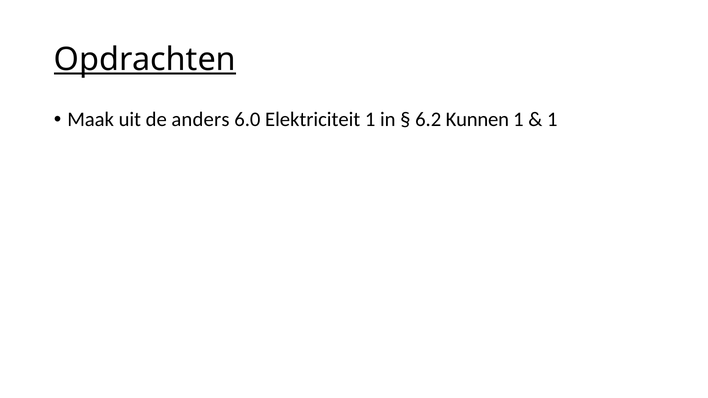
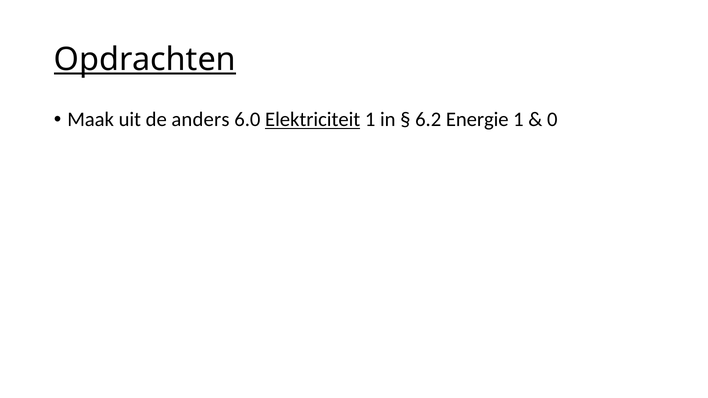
Elektriciteit underline: none -> present
Kunnen: Kunnen -> Energie
1 at (552, 120): 1 -> 0
